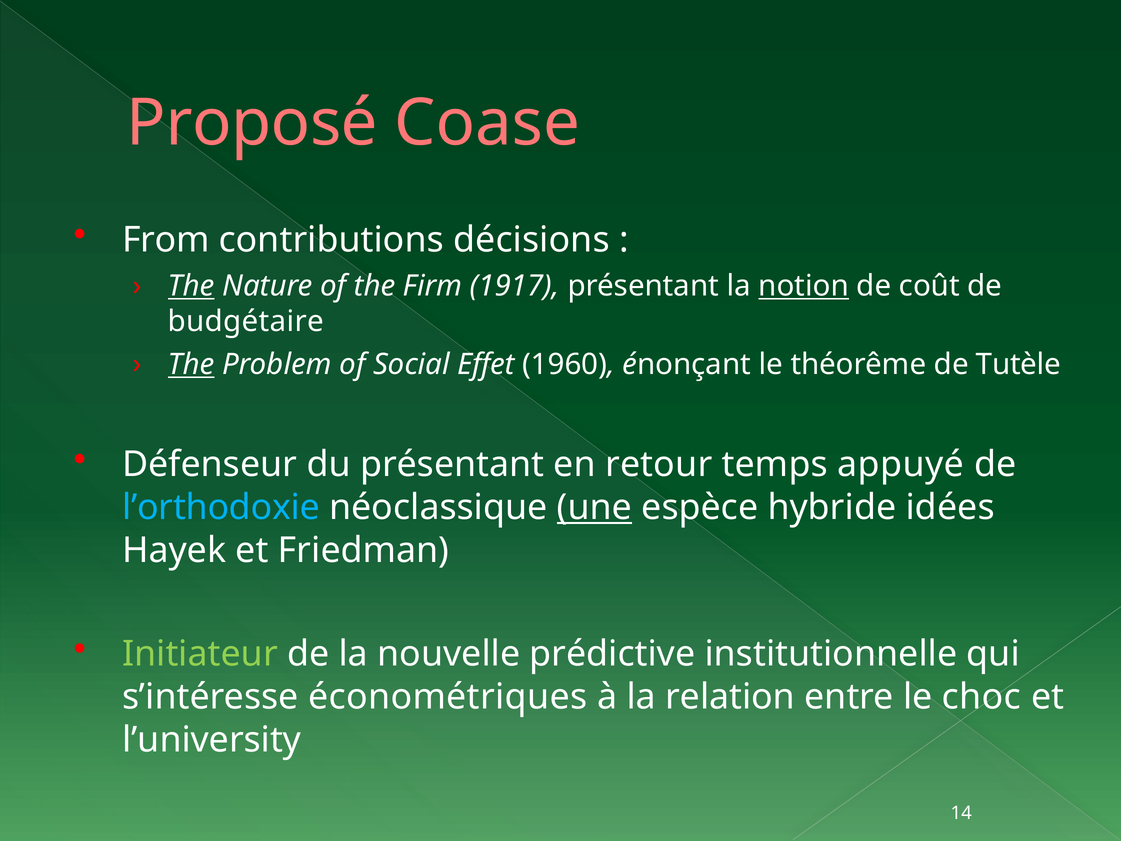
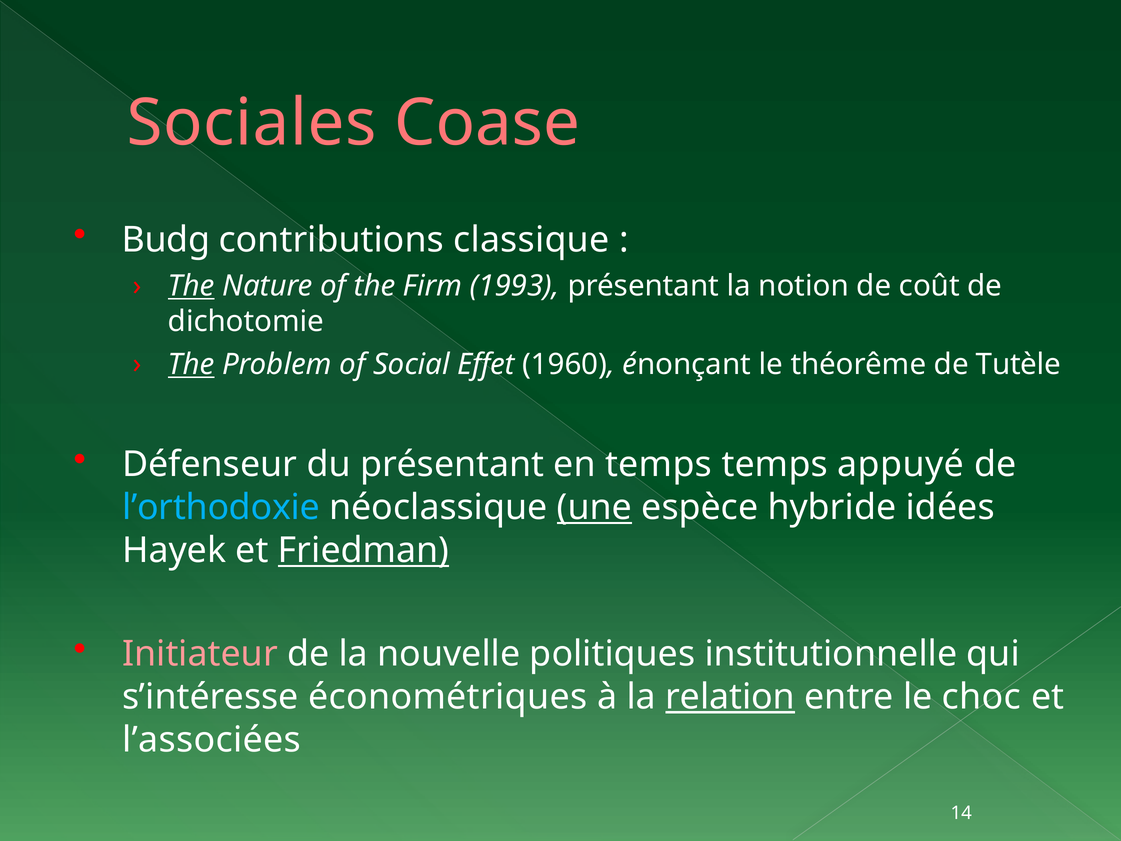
Proposé: Proposé -> Sociales
From: From -> Budg
décisions: décisions -> classique
1917: 1917 -> 1993
notion underline: present -> none
budgétaire: budgétaire -> dichotomie
en retour: retour -> temps
Friedman underline: none -> present
Initiateur colour: light green -> pink
prédictive: prédictive -> politiques
relation underline: none -> present
l’university: l’university -> l’associées
